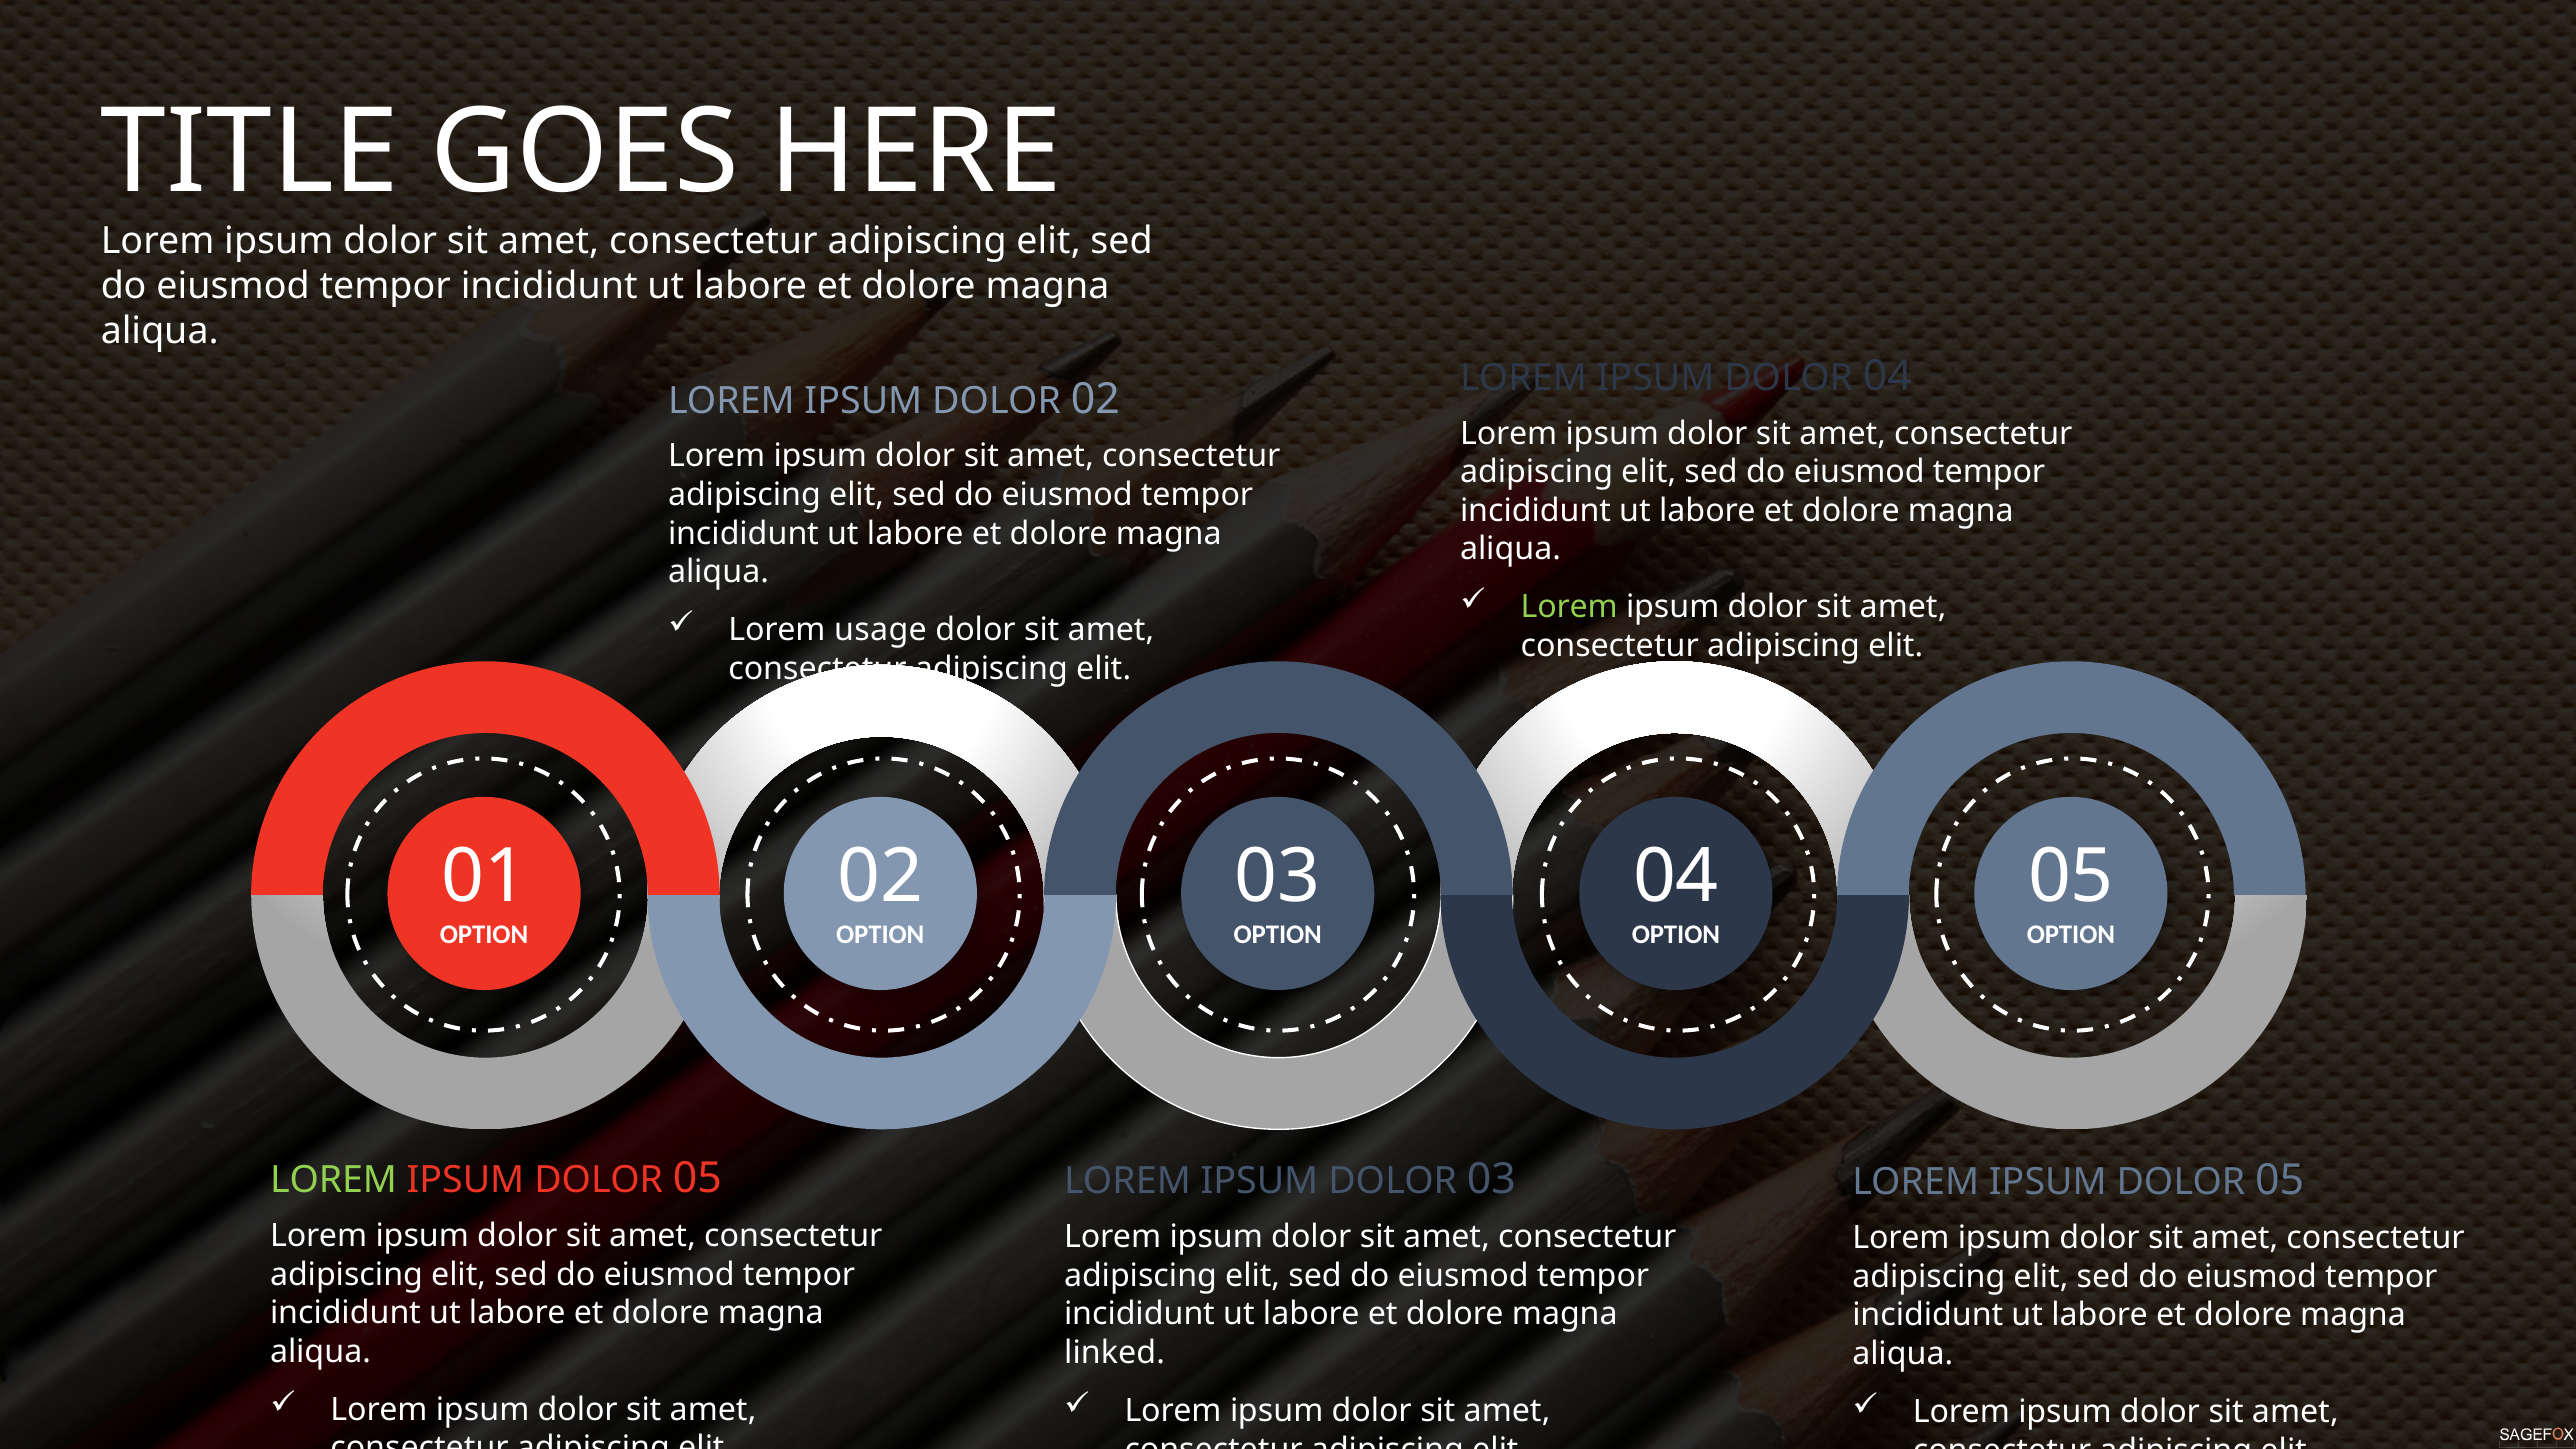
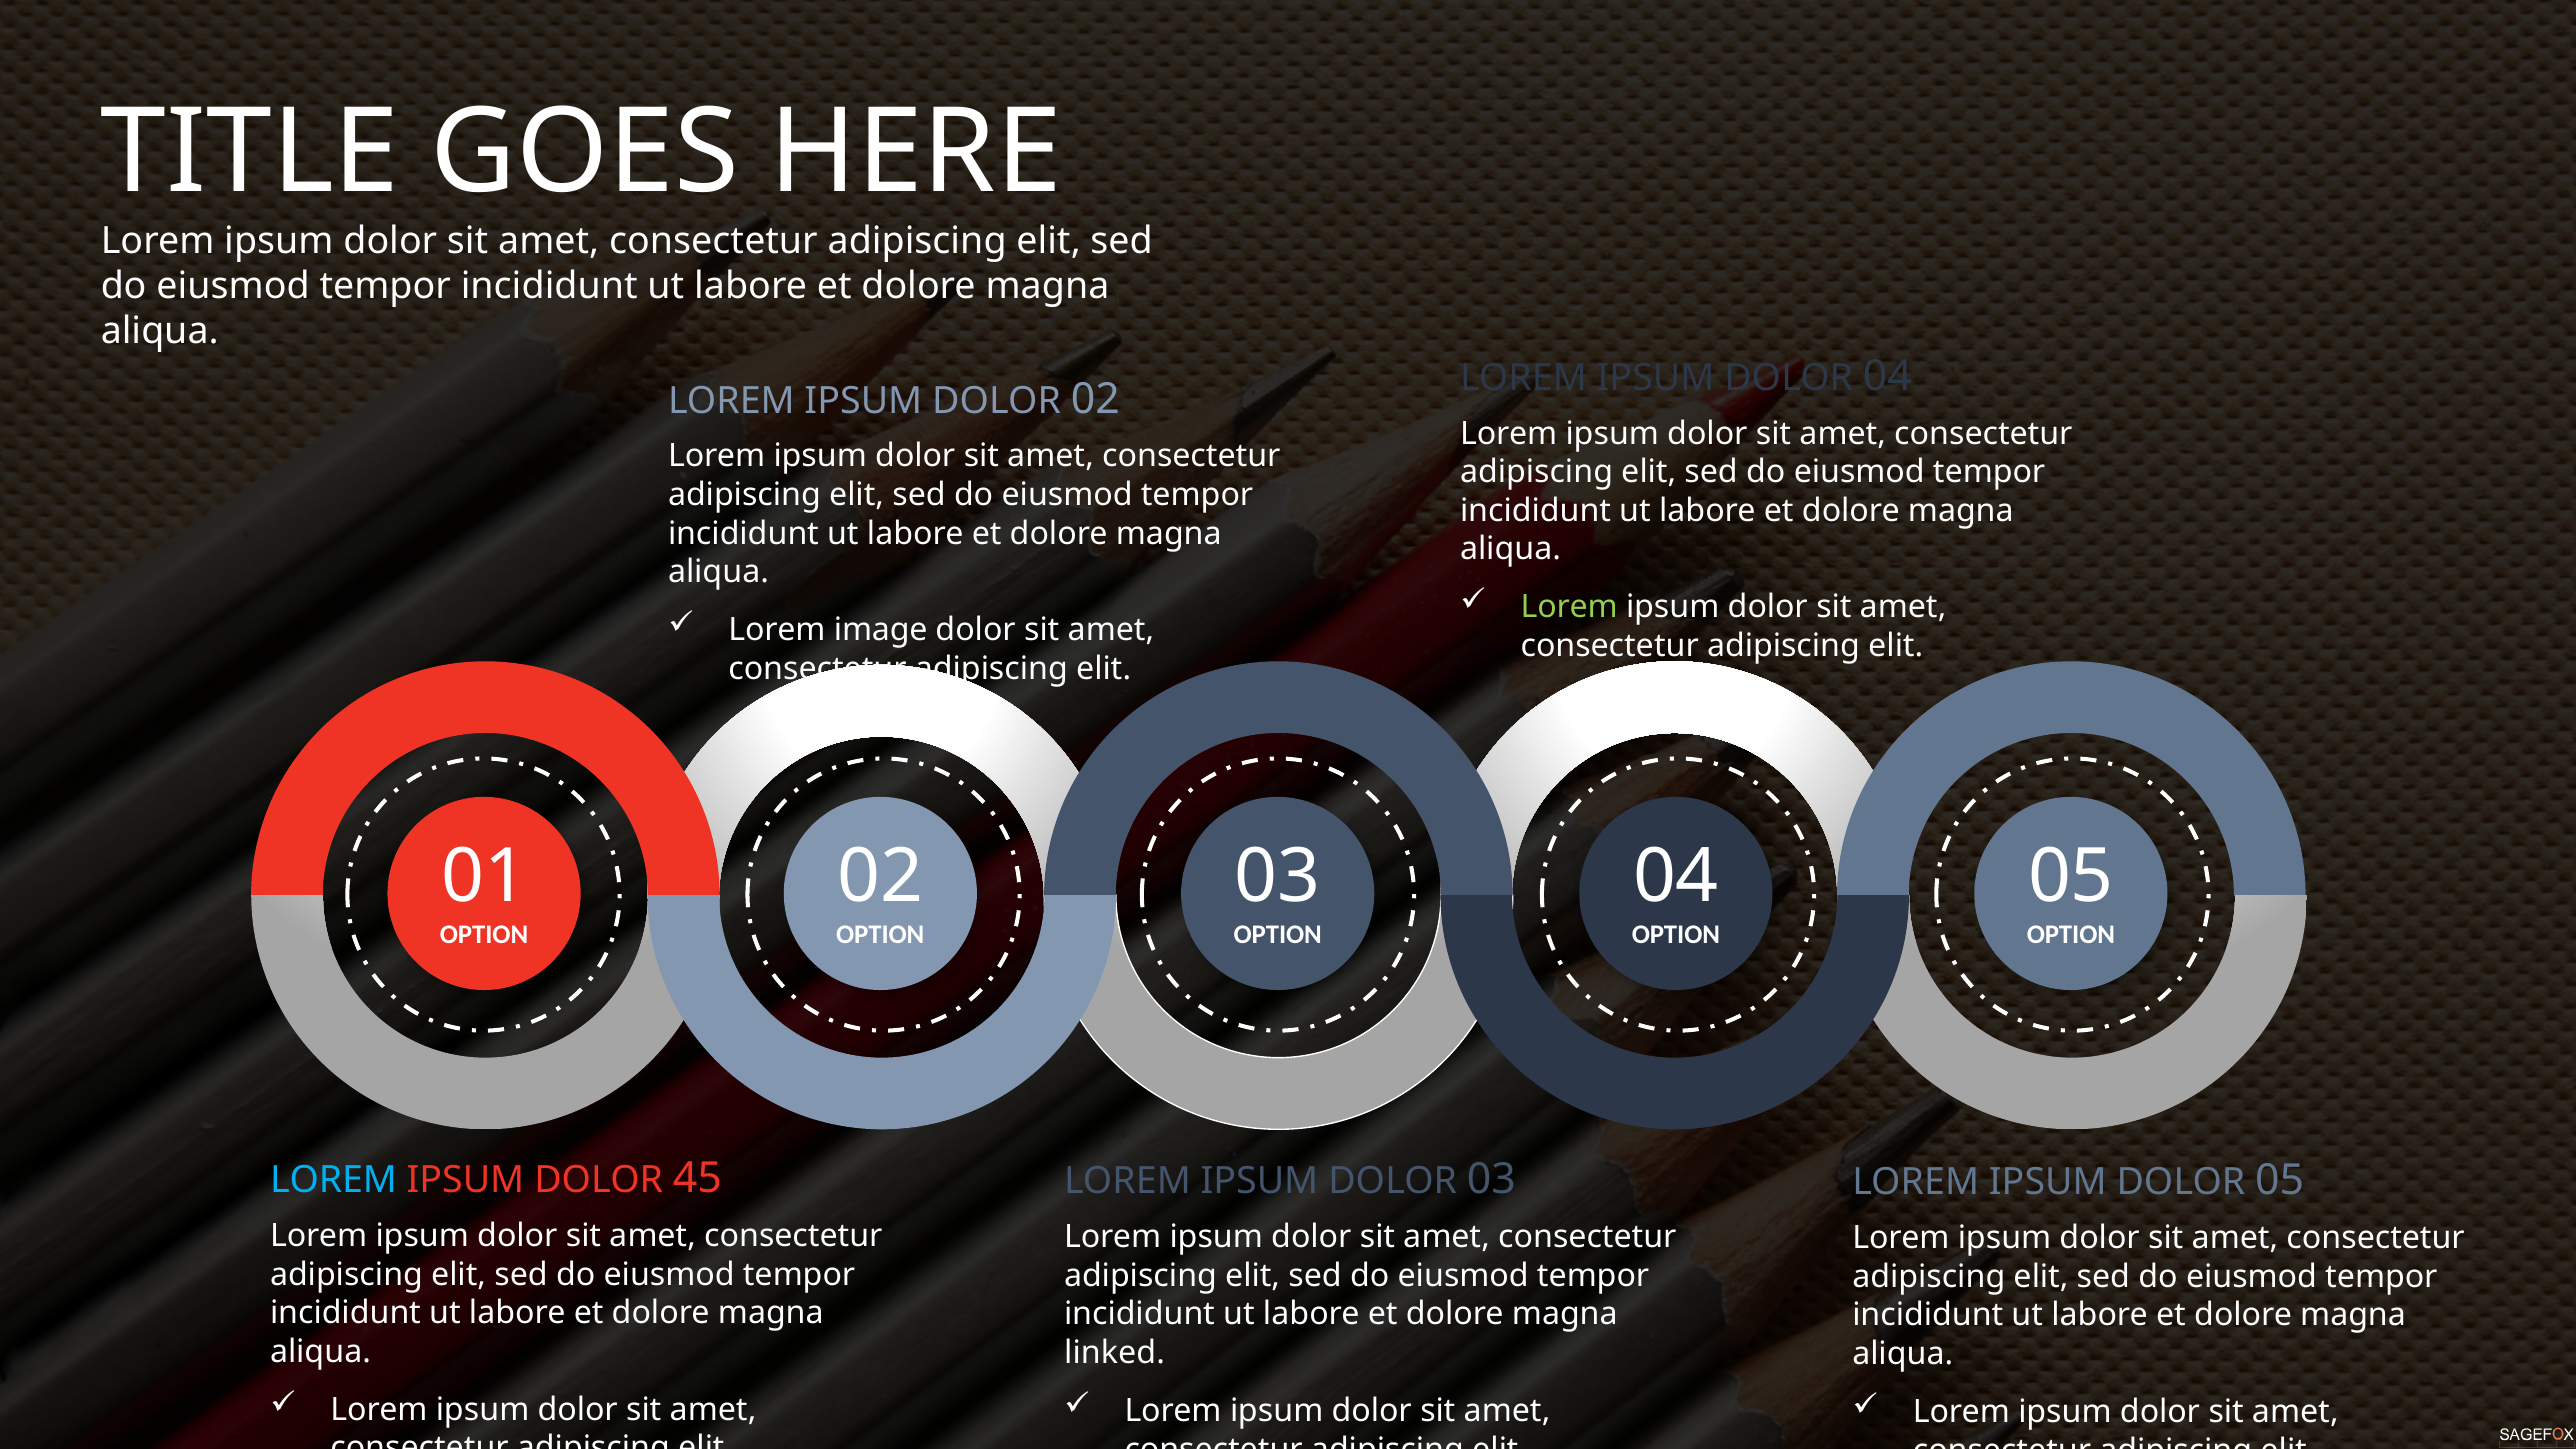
usage: usage -> image
LOREM at (334, 1180) colour: light green -> light blue
05 at (697, 1179): 05 -> 45
